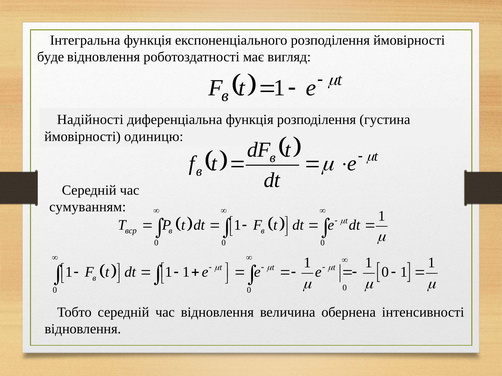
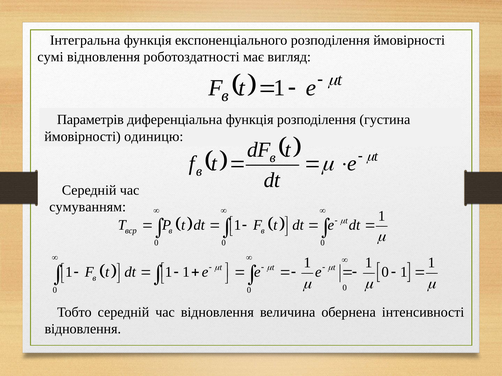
буде: буде -> сумі
Надійності: Надійності -> Параметрів
